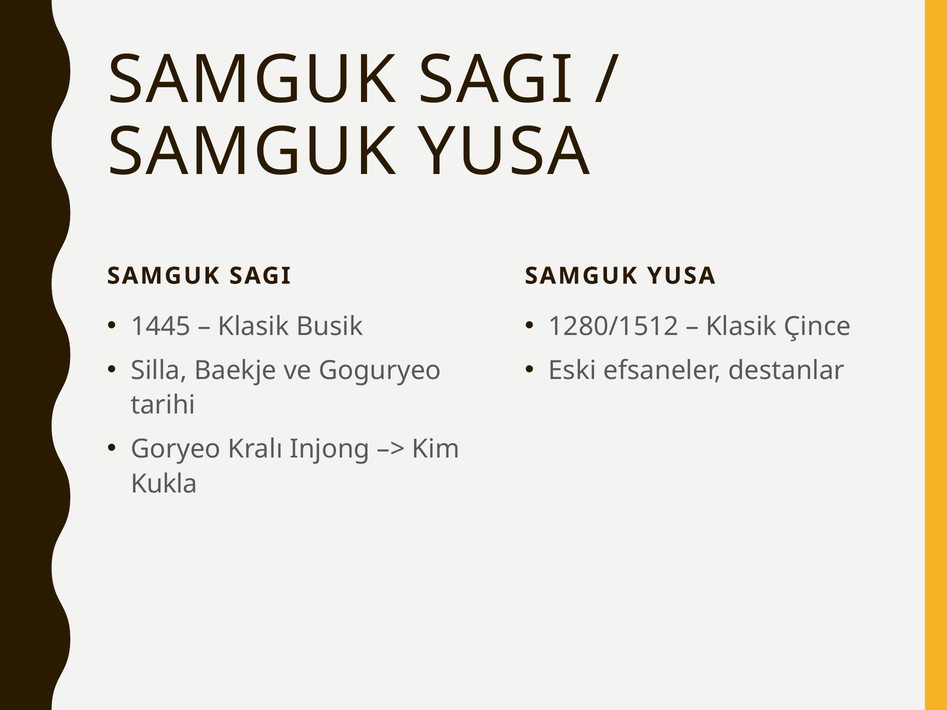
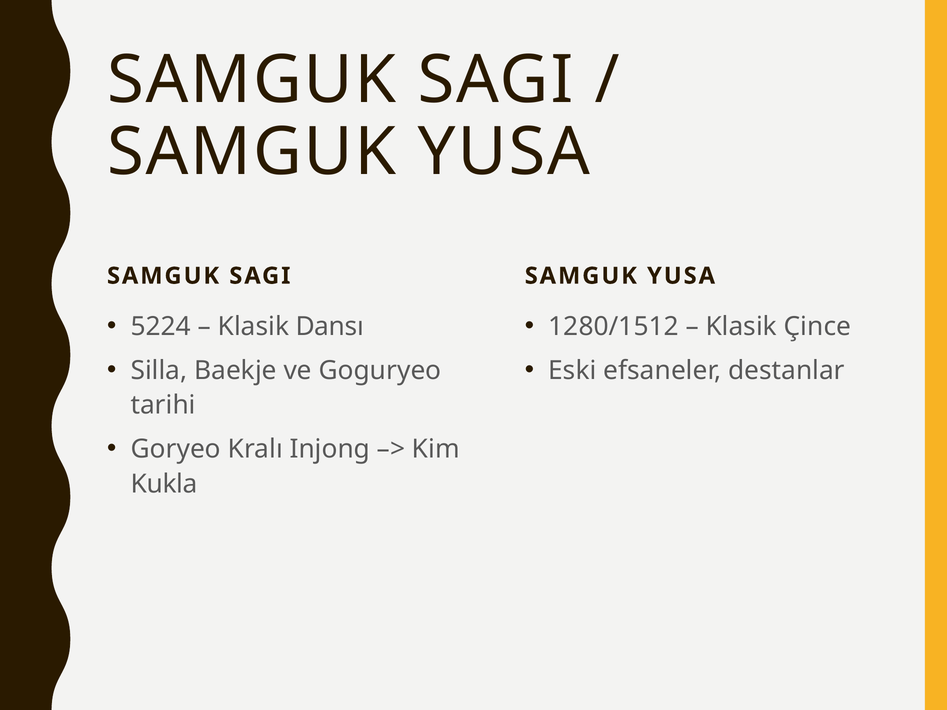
1445: 1445 -> 5224
Busik: Busik -> Dansı
